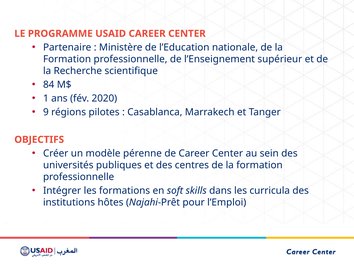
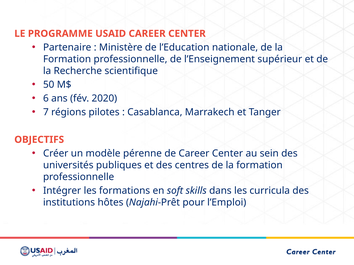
84: 84 -> 50
1: 1 -> 6
9: 9 -> 7
